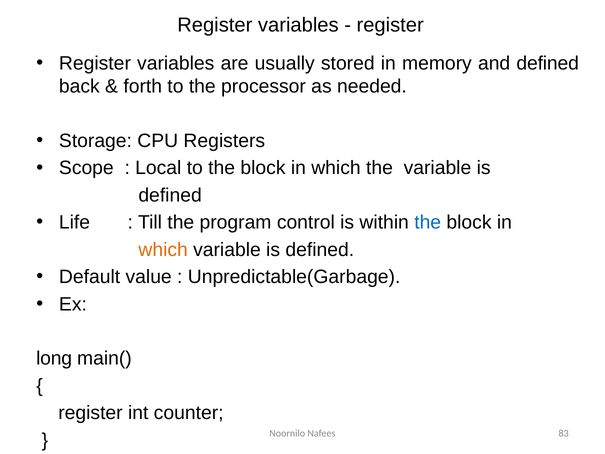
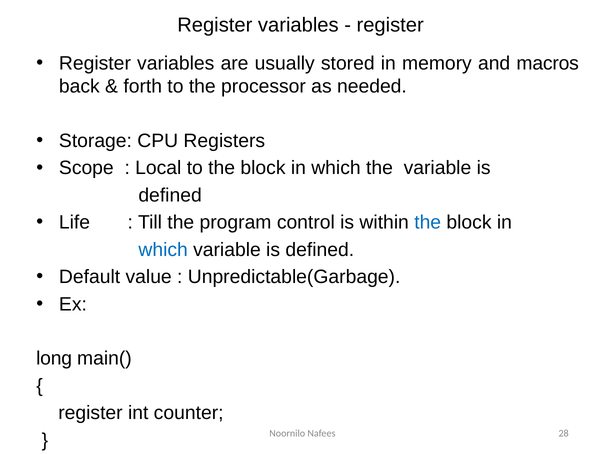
and defined: defined -> macros
which at (163, 250) colour: orange -> blue
83: 83 -> 28
